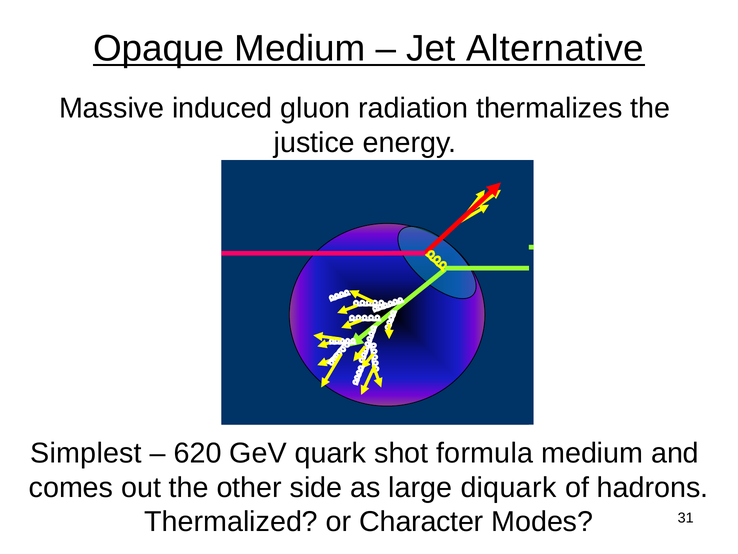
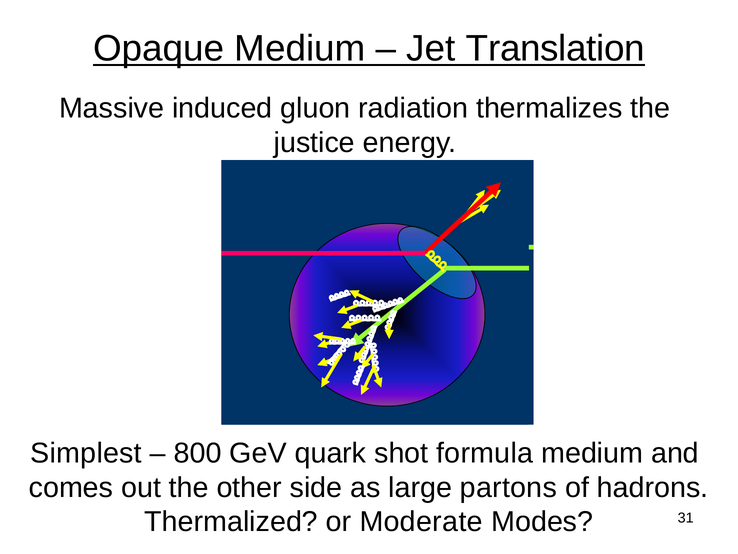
Alternative: Alternative -> Translation
620: 620 -> 800
diquark: diquark -> partons
Character: Character -> Moderate
